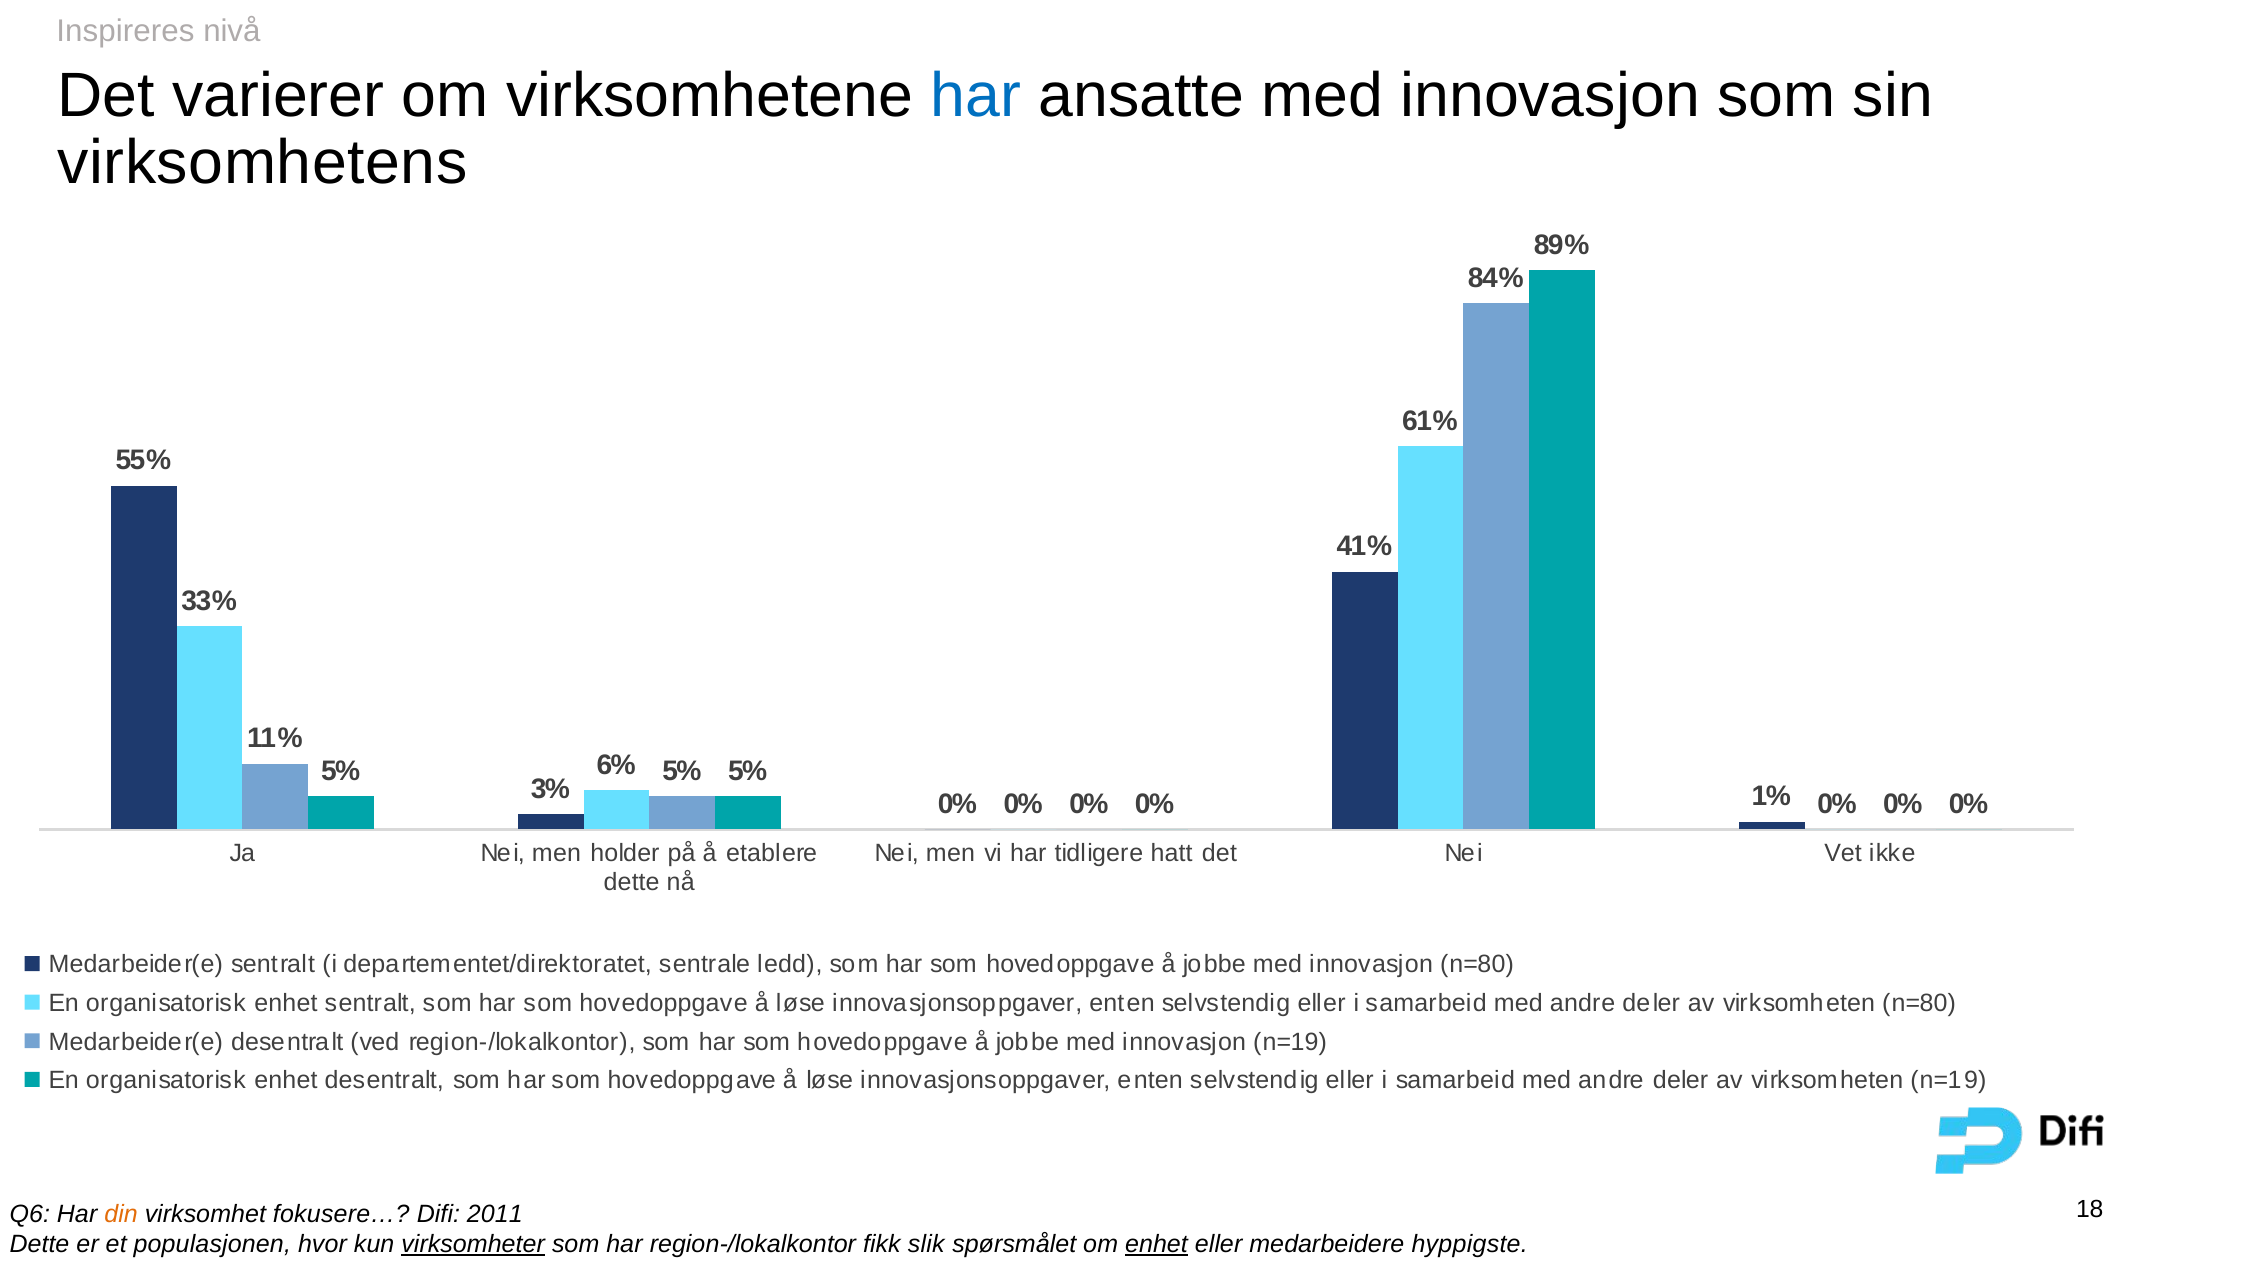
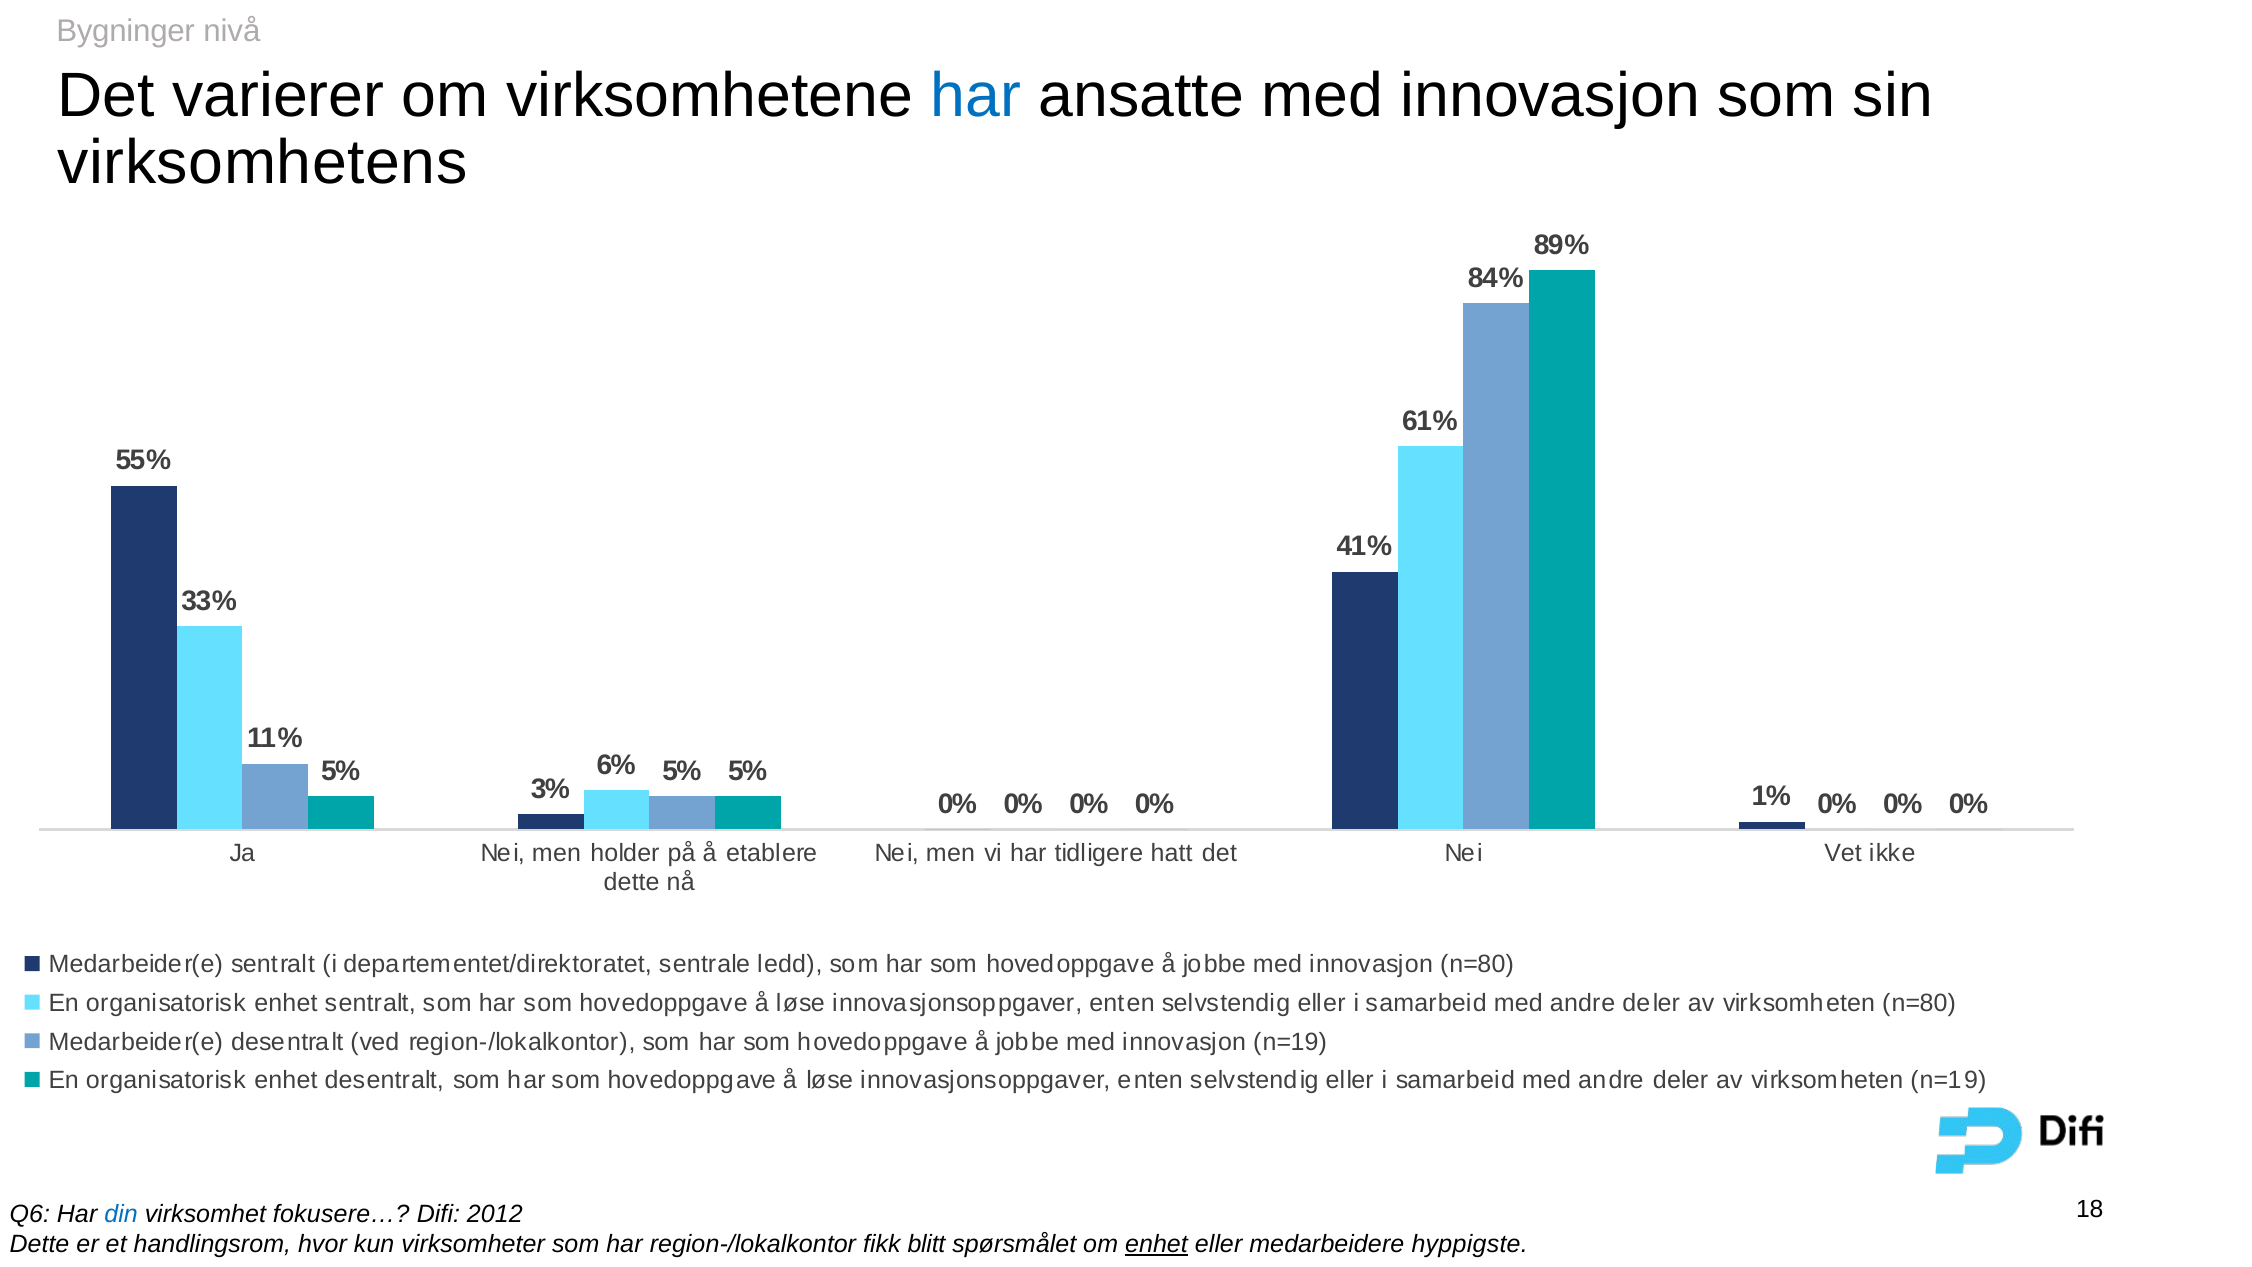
Inspireres: Inspireres -> Bygninger
din colour: orange -> blue
2011: 2011 -> 2012
populasjonen: populasjonen -> handlingsrom
virksomheter underline: present -> none
slik: slik -> blitt
